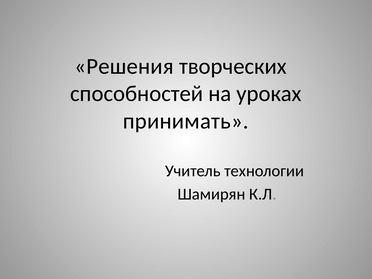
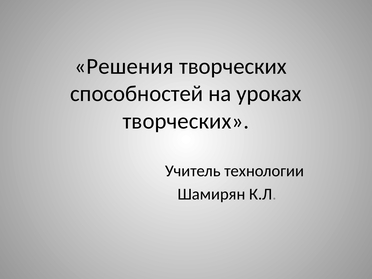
принимать at (186, 121): принимать -> творческих
